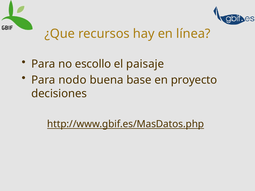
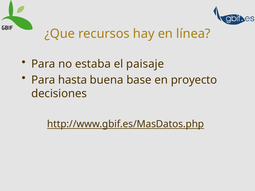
escollo: escollo -> estaba
nodo: nodo -> hasta
